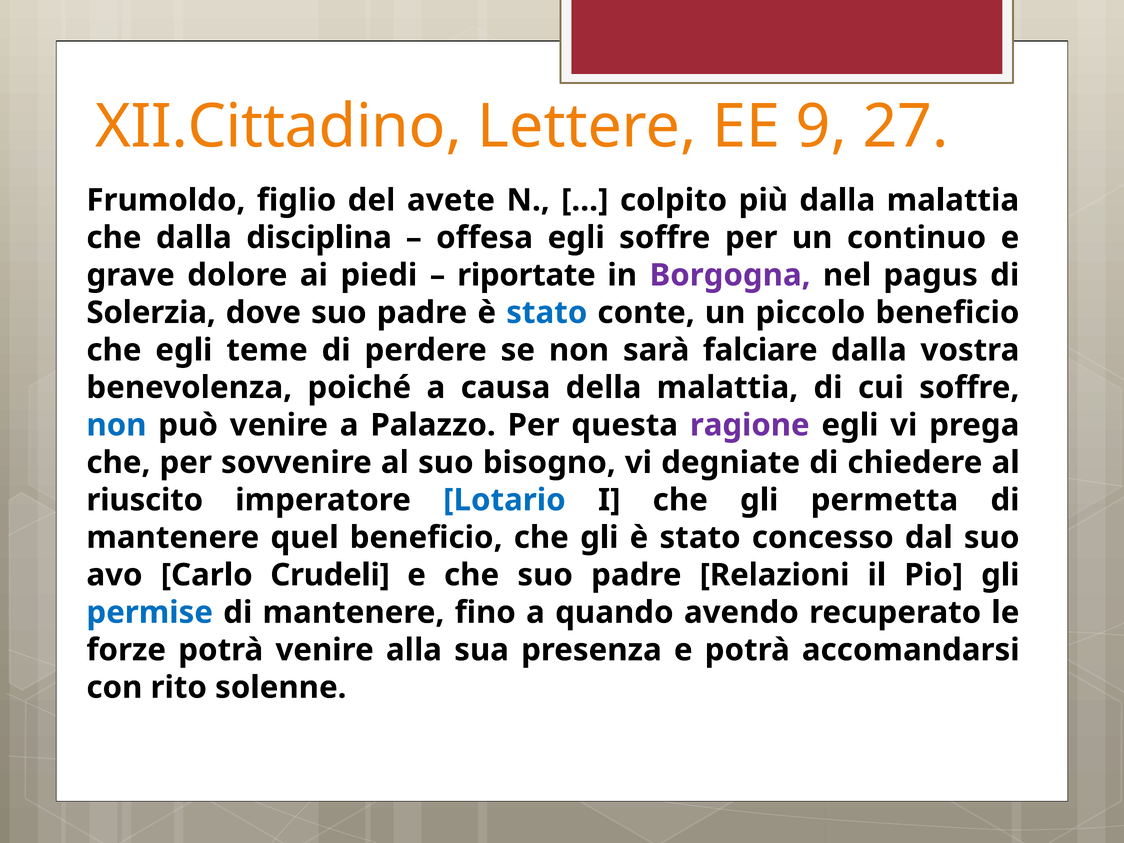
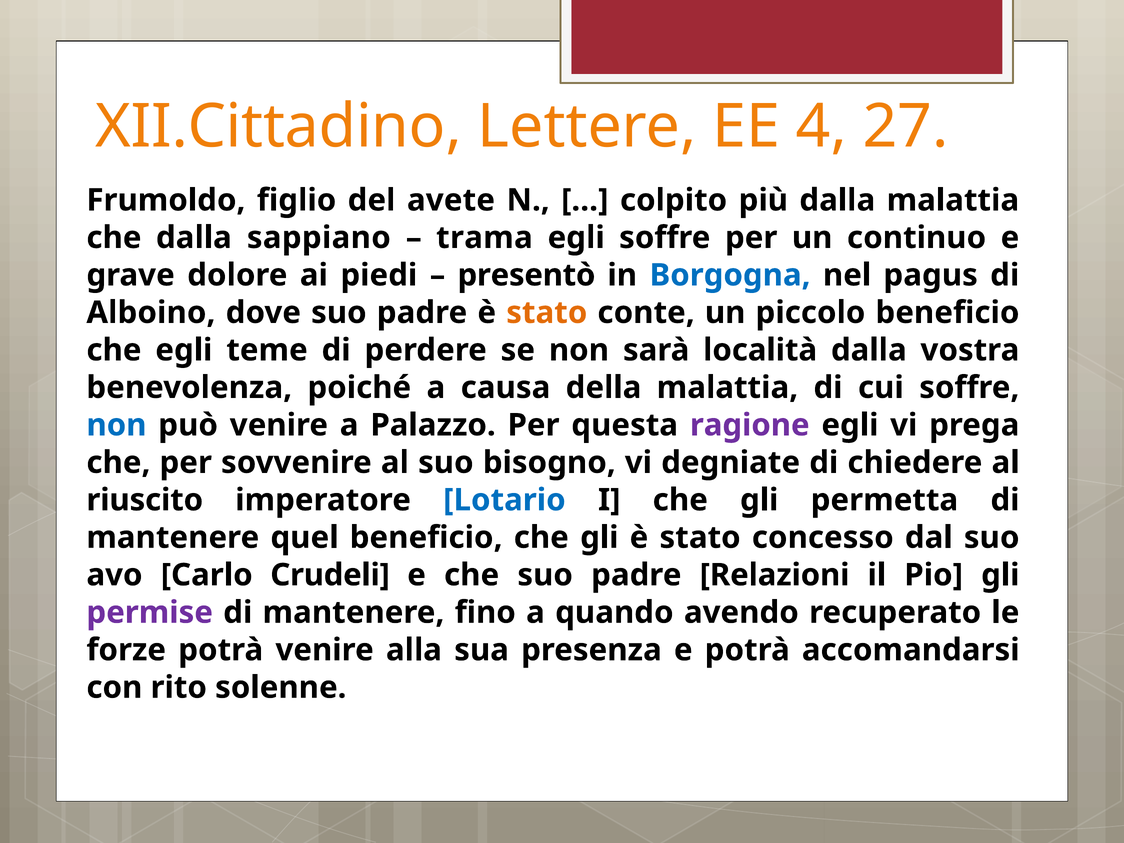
9: 9 -> 4
disciplina: disciplina -> sappiano
offesa: offesa -> trama
riportate: riportate -> presentò
Borgogna colour: purple -> blue
Solerzia: Solerzia -> Alboino
stato at (547, 313) colour: blue -> orange
falciare: falciare -> località
permise colour: blue -> purple
